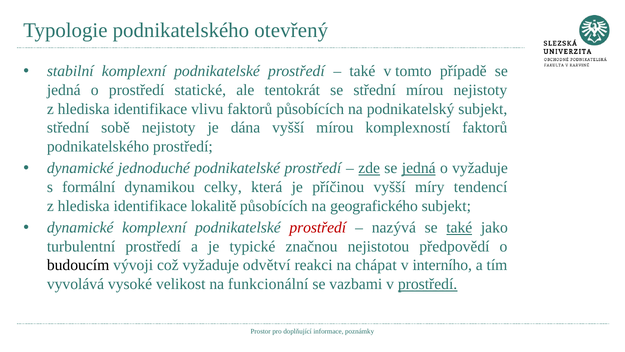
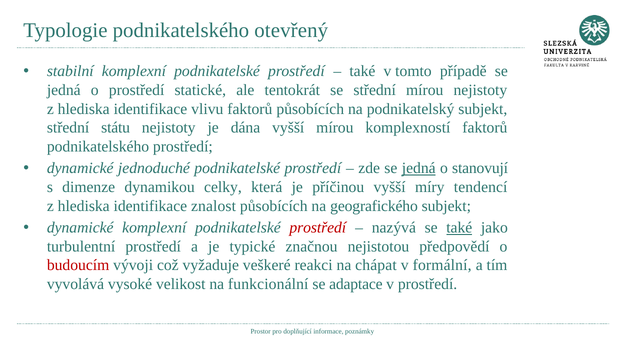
sobě: sobě -> státu
zde underline: present -> none
o vyžaduje: vyžaduje -> stanovují
formální: formální -> dimenze
lokalitě: lokalitě -> znalost
budoucím colour: black -> red
odvětví: odvětví -> veškeré
interního: interního -> formální
vazbami: vazbami -> adaptace
prostředí at (428, 284) underline: present -> none
